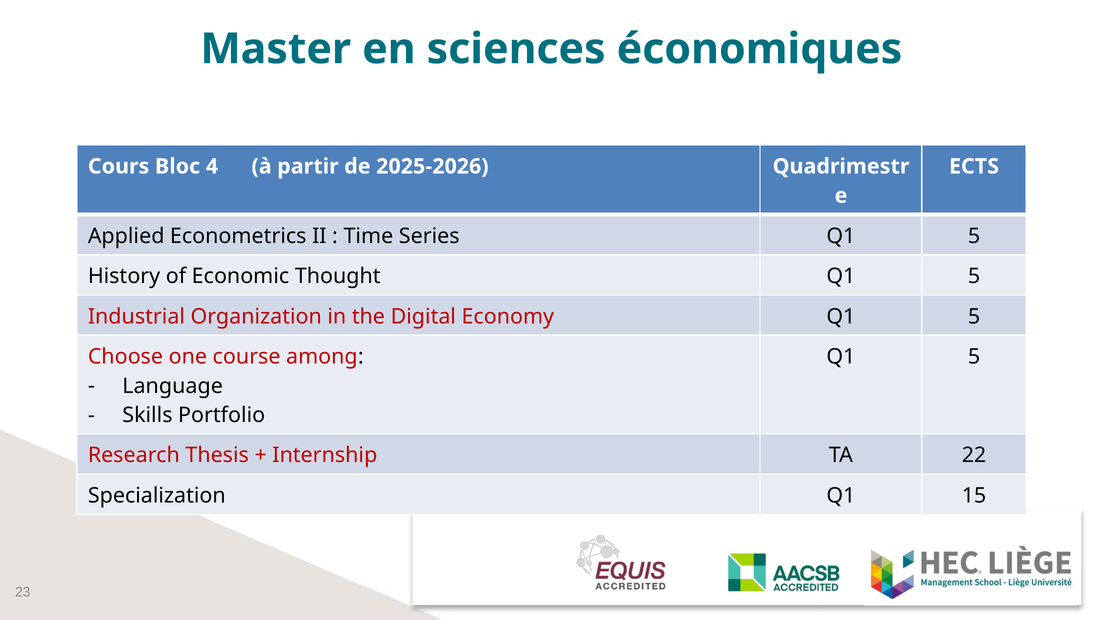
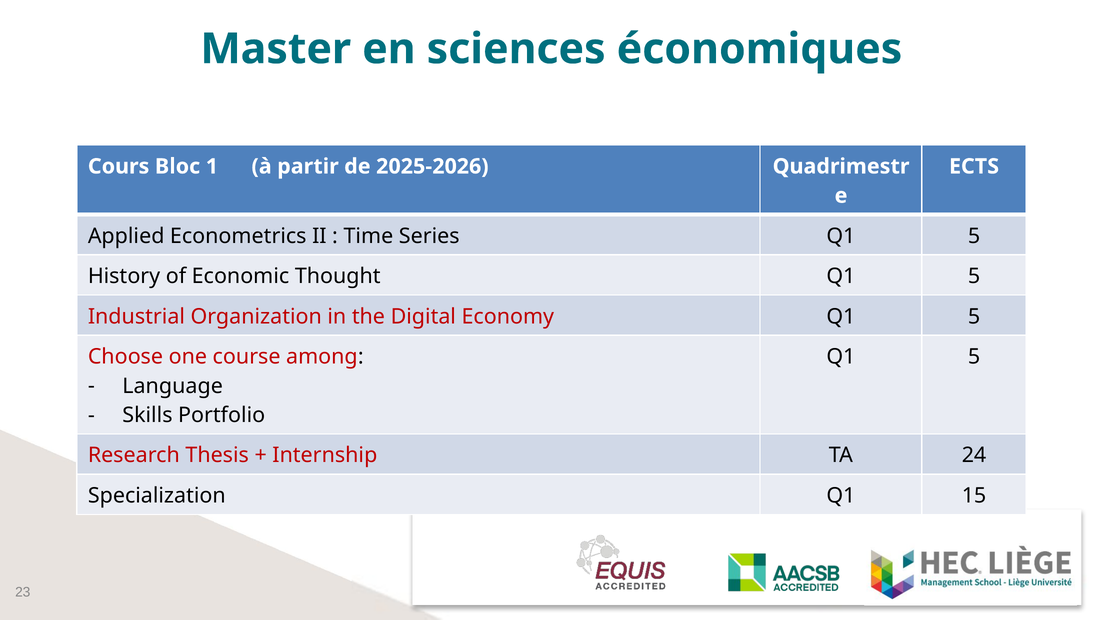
4: 4 -> 1
22: 22 -> 24
